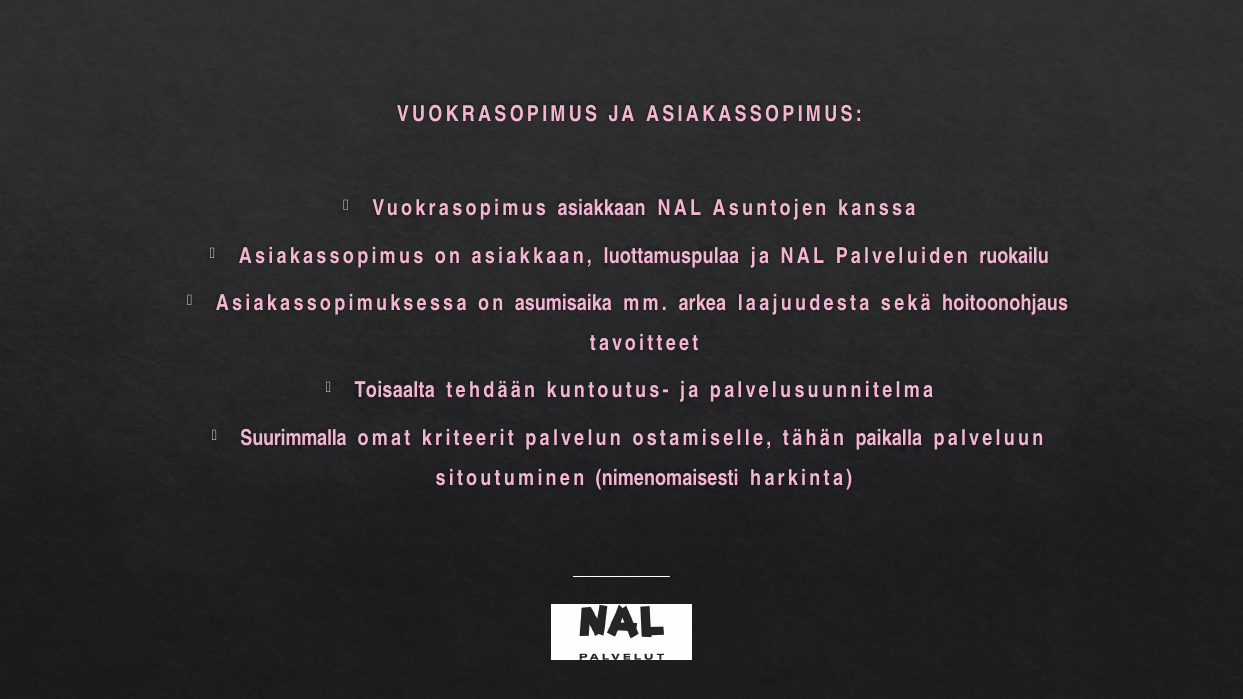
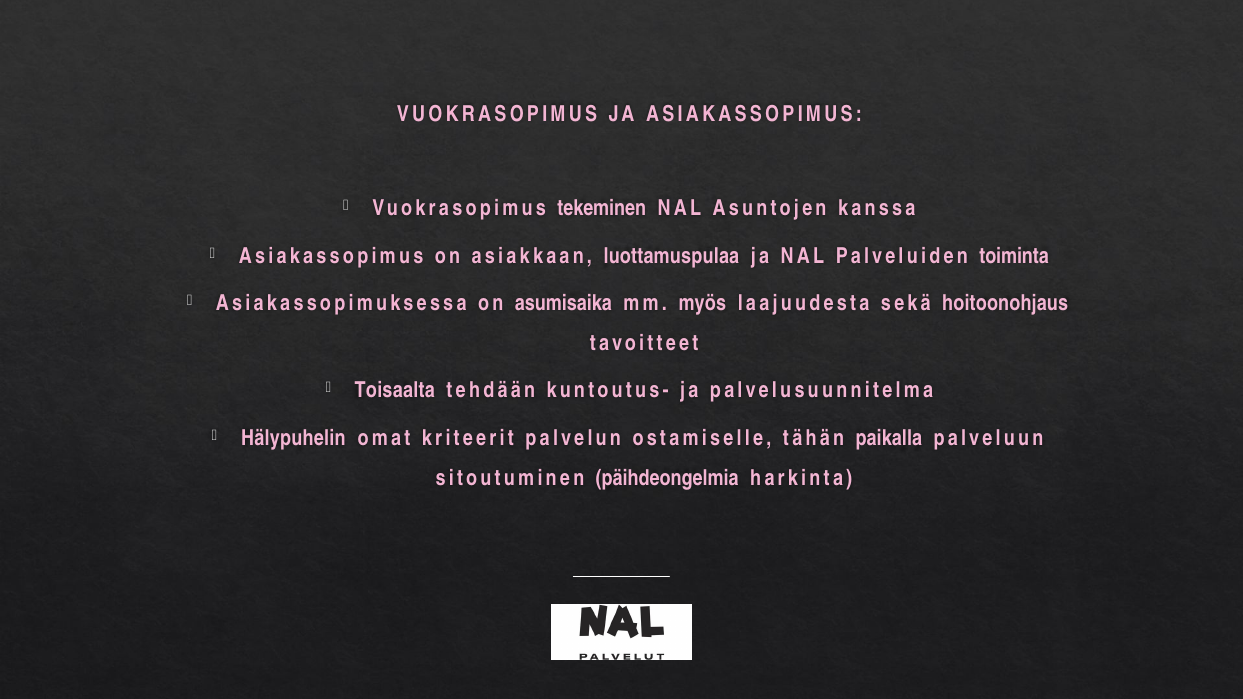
Vuokrasopimus asiakkaan: asiakkaan -> tekeminen
ruokailu: ruokailu -> toiminta
arkea: arkea -> myös
Suurimmalla: Suurimmalla -> Hälypuhelin
nimenomaisesti: nimenomaisesti -> päihdeongelmia
